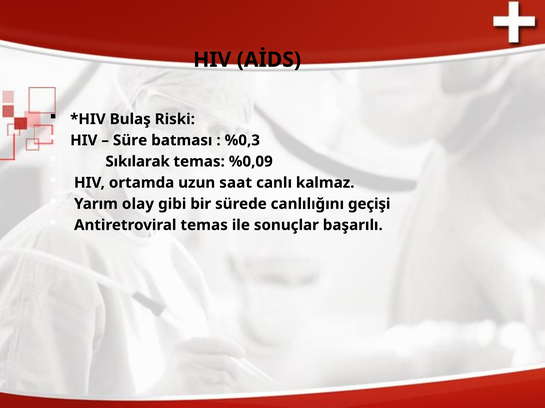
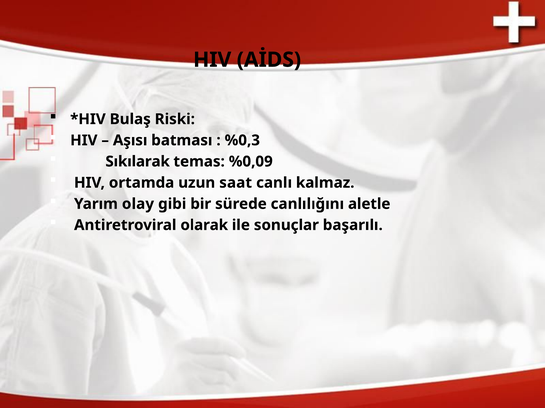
Süre: Süre -> Aşısı
geçişi: geçişi -> aletle
Antiretroviral temas: temas -> olarak
